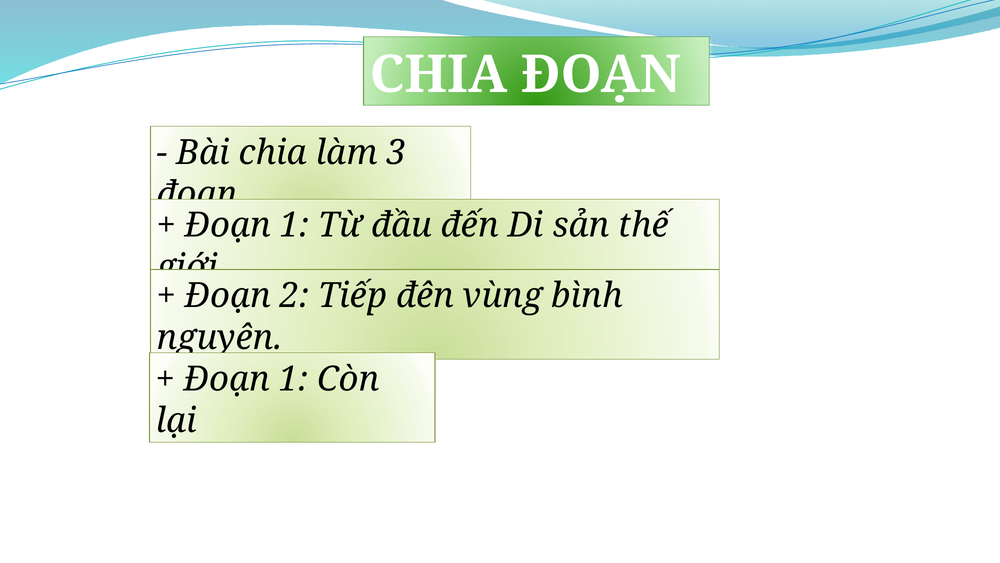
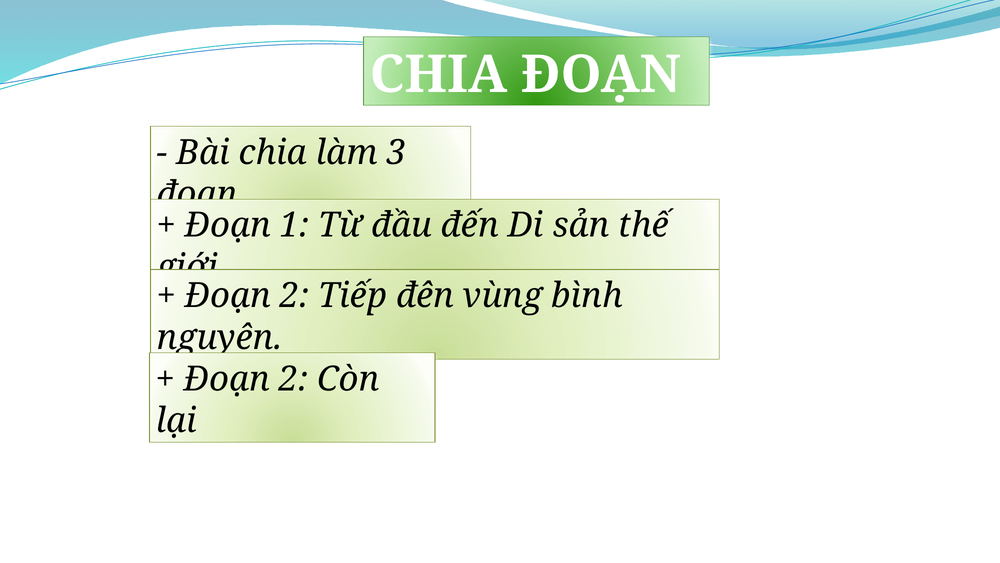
1 at (294, 379): 1 -> 2
